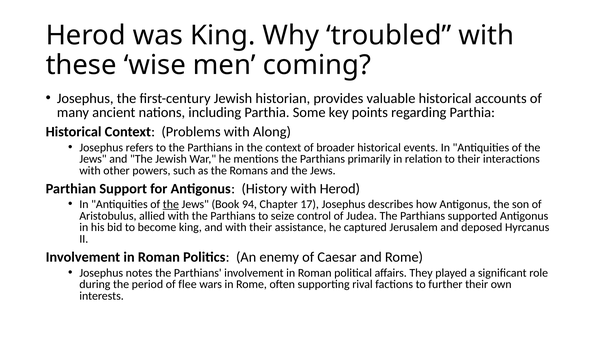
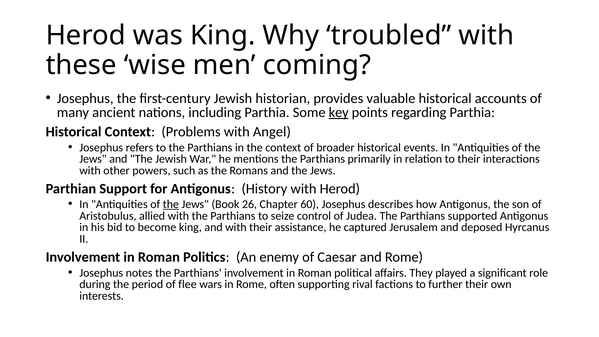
key underline: none -> present
Along: Along -> Angel
94: 94 -> 26
17: 17 -> 60
